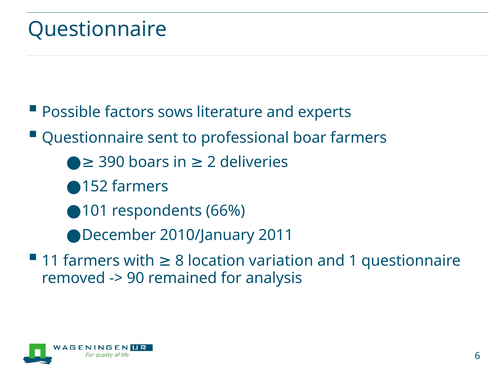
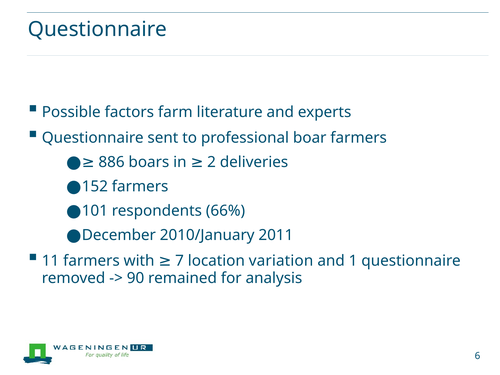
sows: sows -> farm
390: 390 -> 886
8: 8 -> 7
